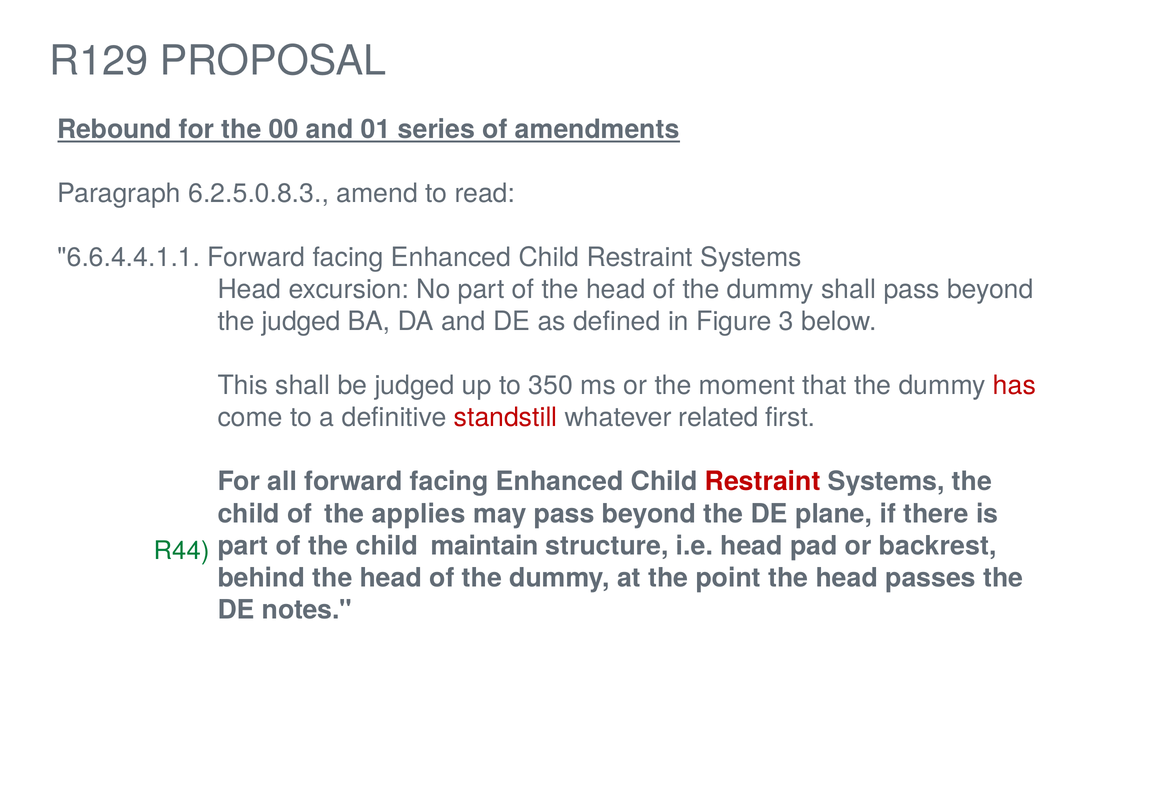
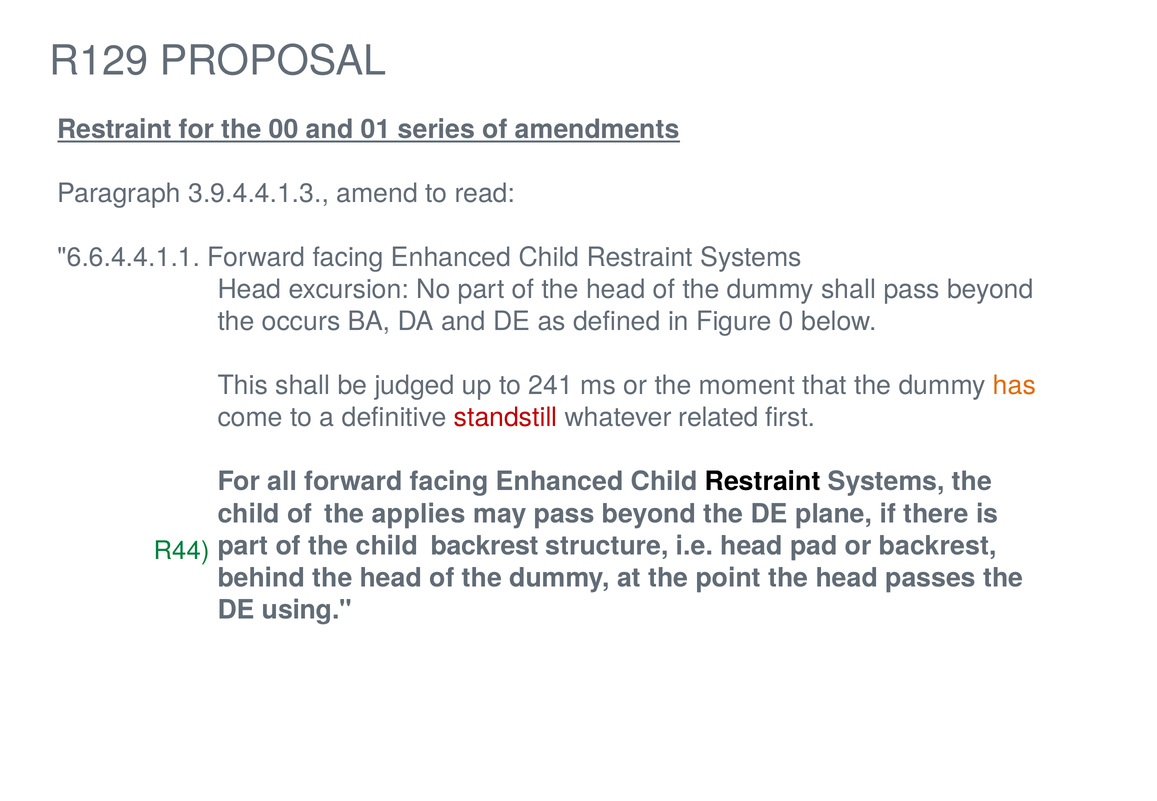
Rebound at (115, 129): Rebound -> Restraint
6.2.5.0.8.3: 6.2.5.0.8.3 -> 3.9.4.4.1.3
the judged: judged -> occurs
3: 3 -> 0
350: 350 -> 241
has colour: red -> orange
Restraint at (763, 482) colour: red -> black
child maintain: maintain -> backrest
notes: notes -> using
